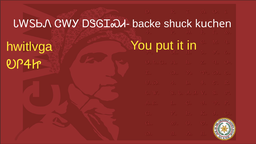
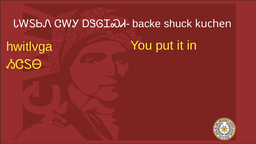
ᎧᎵᏎᏥ: ᎧᎵᏎᏥ -> ᏱᏣᏚᎾ
